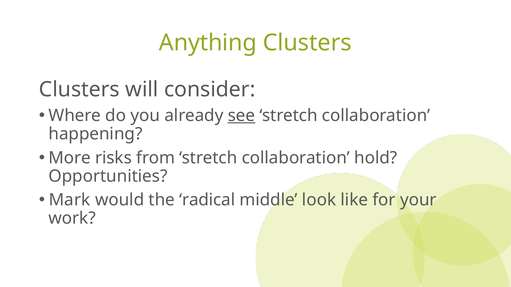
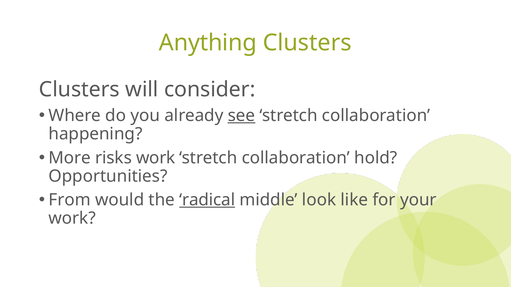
risks from: from -> work
Mark: Mark -> From
radical underline: none -> present
